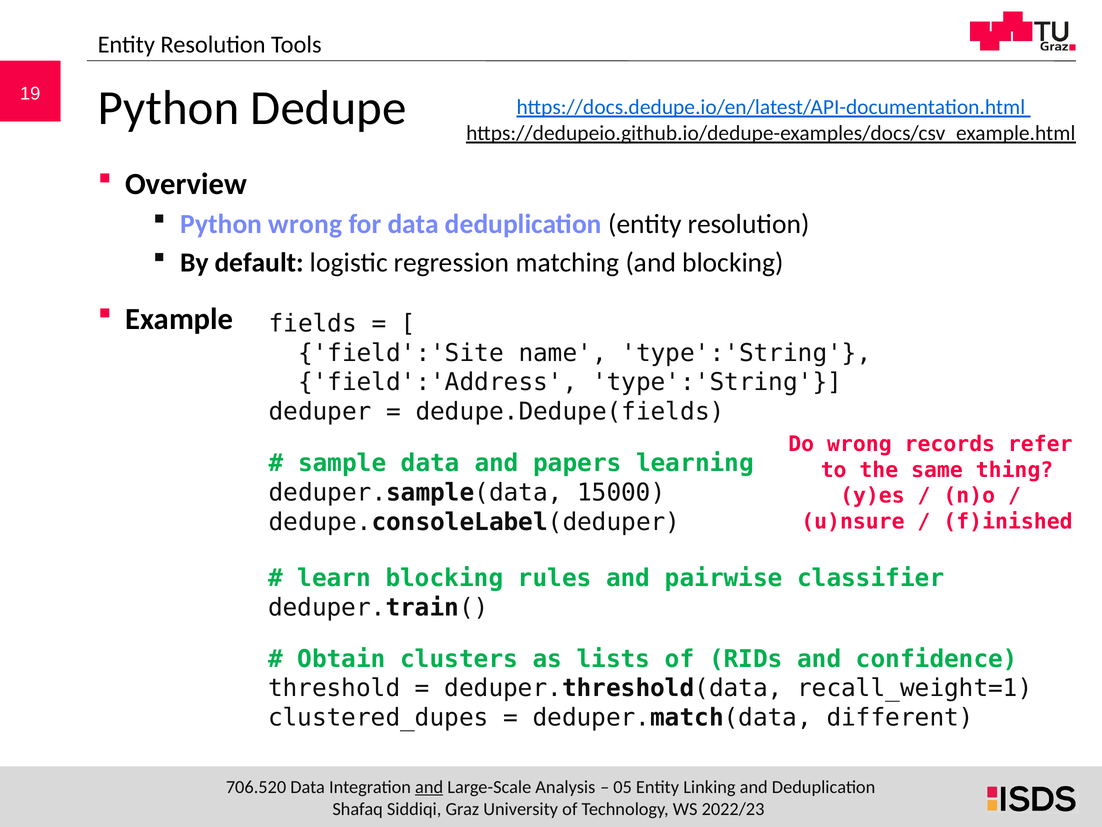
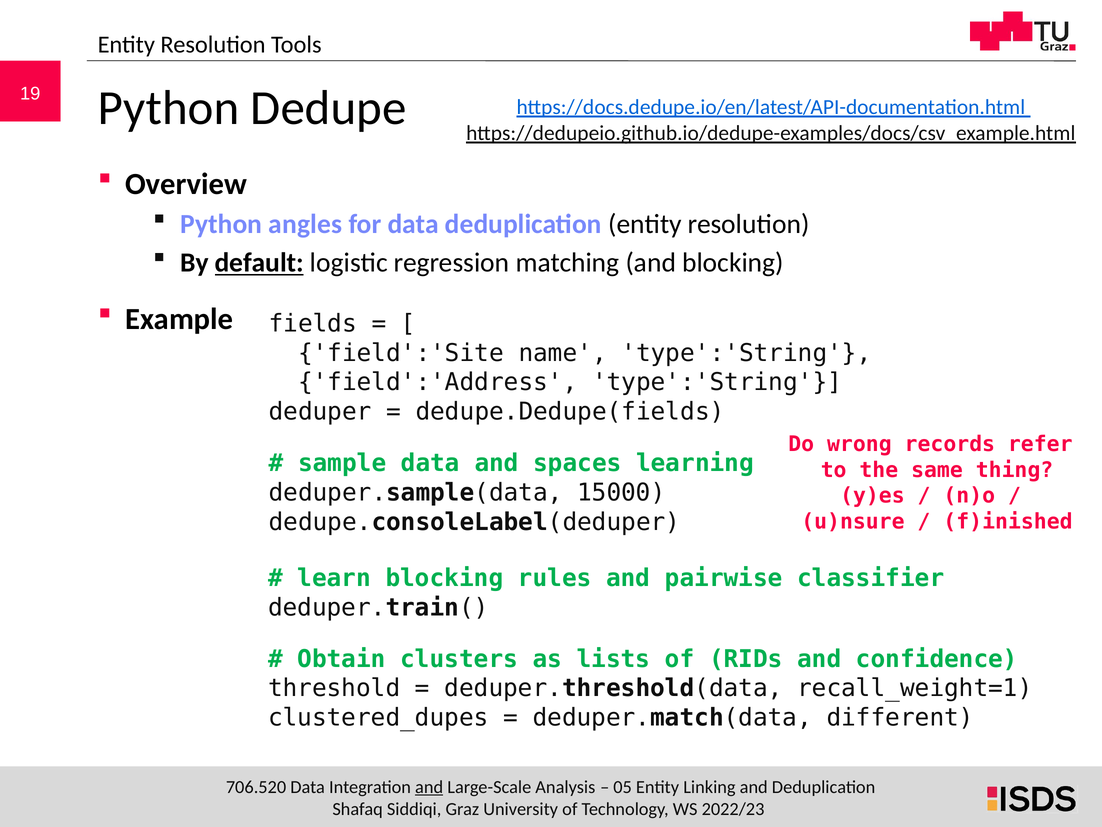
Python wrong: wrong -> angles
default underline: none -> present
papers: papers -> spaces
